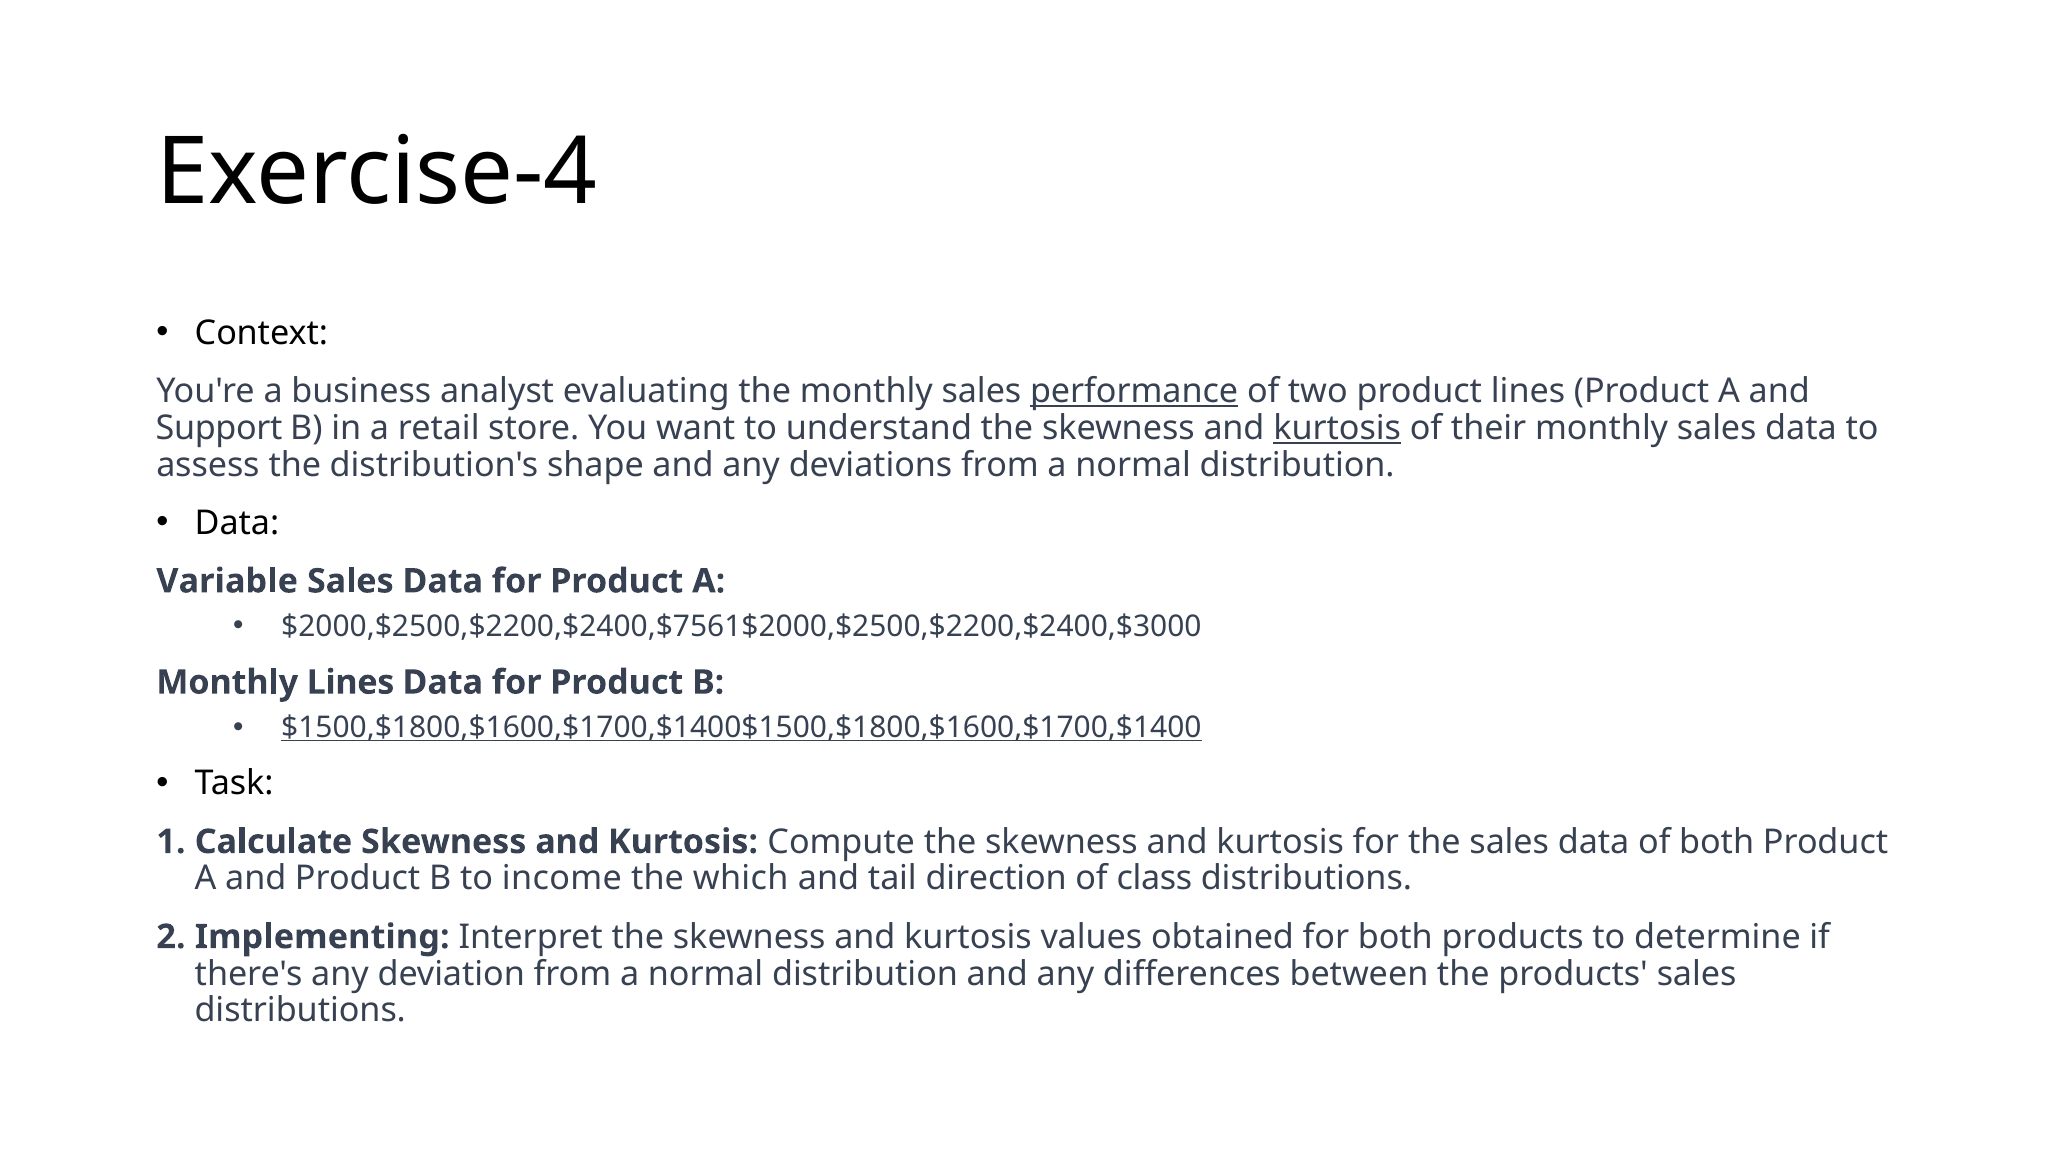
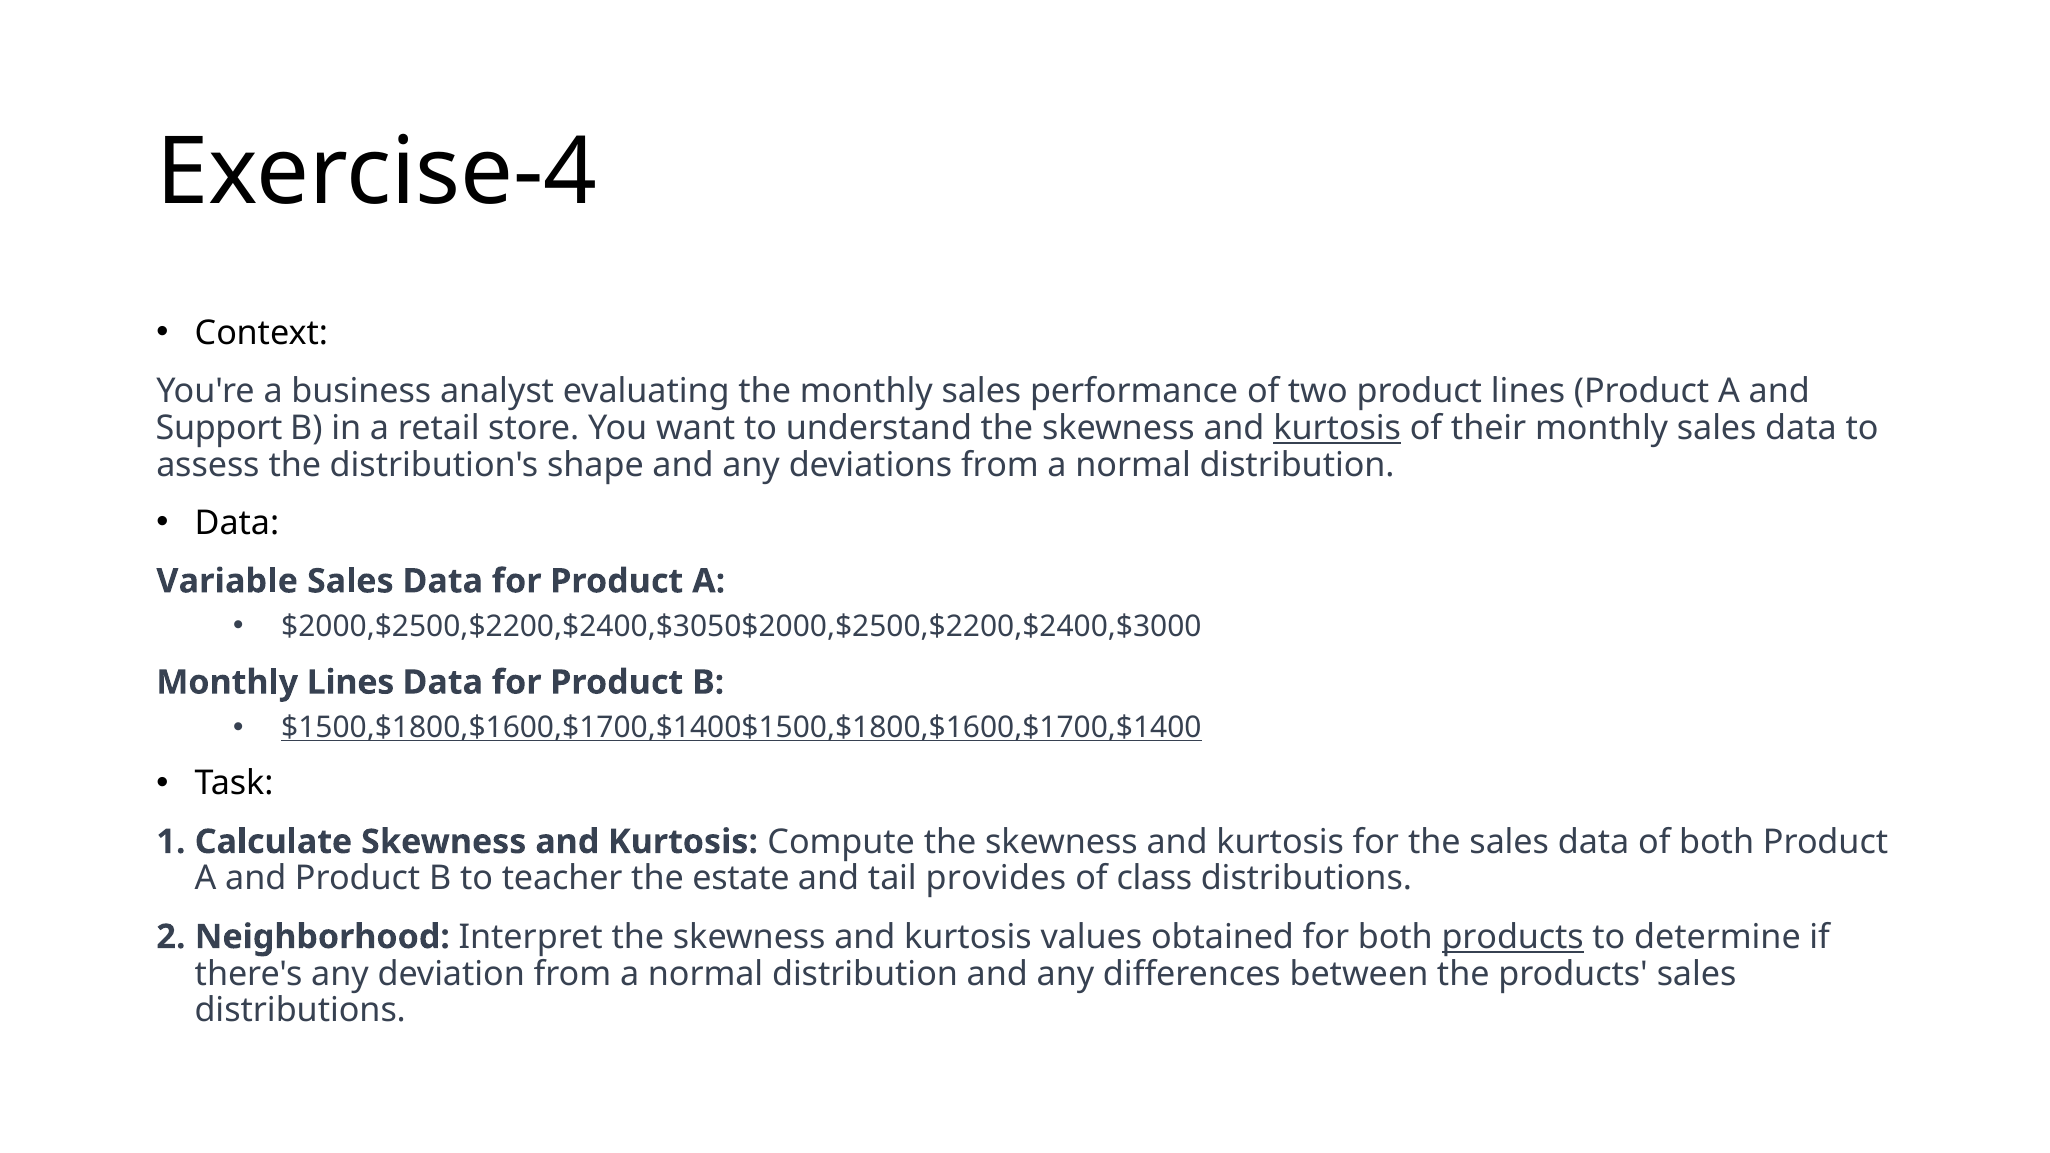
performance underline: present -> none
$2000,$2500,$2200,$2400,$7561$2000,$2500,$2200,$2400,$3000: $2000,$2500,$2200,$2400,$7561$2000,$2500,$2200,$2400,$3000 -> $2000,$2500,$2200,$2400,$3050$2000,$2500,$2200,$2400,$3000
income: income -> teacher
which: which -> estate
direction: direction -> provides
Implementing: Implementing -> Neighborhood
products at (1513, 937) underline: none -> present
